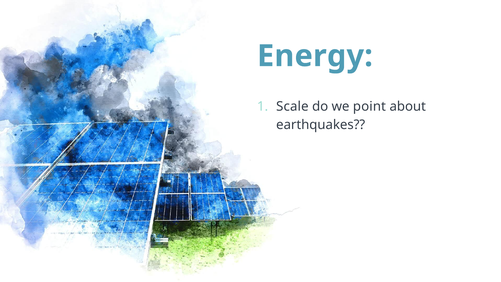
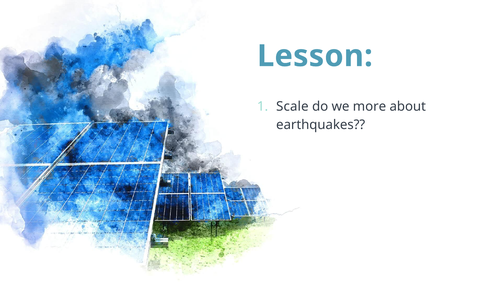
Energy: Energy -> Lesson
point: point -> more
